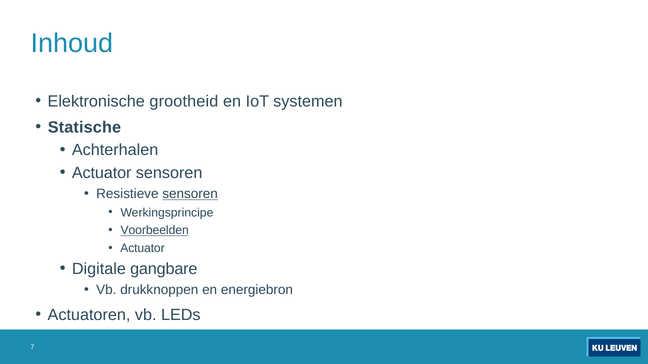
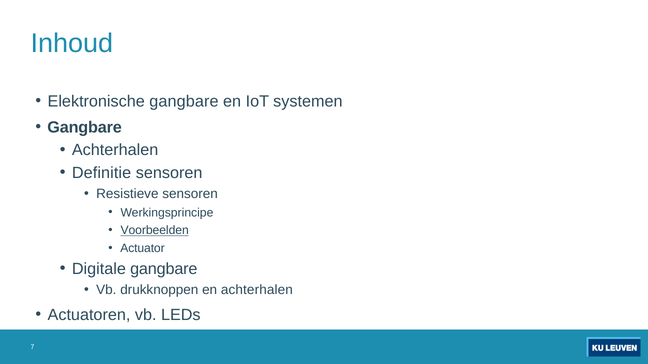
Elektronische grootheid: grootheid -> gangbare
Statische at (84, 127): Statische -> Gangbare
Actuator at (102, 173): Actuator -> Definitie
sensoren at (190, 194) underline: present -> none
en energiebron: energiebron -> achterhalen
